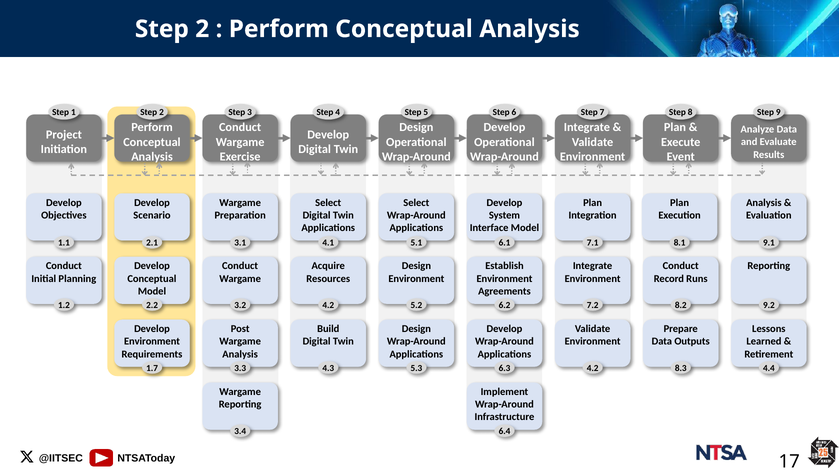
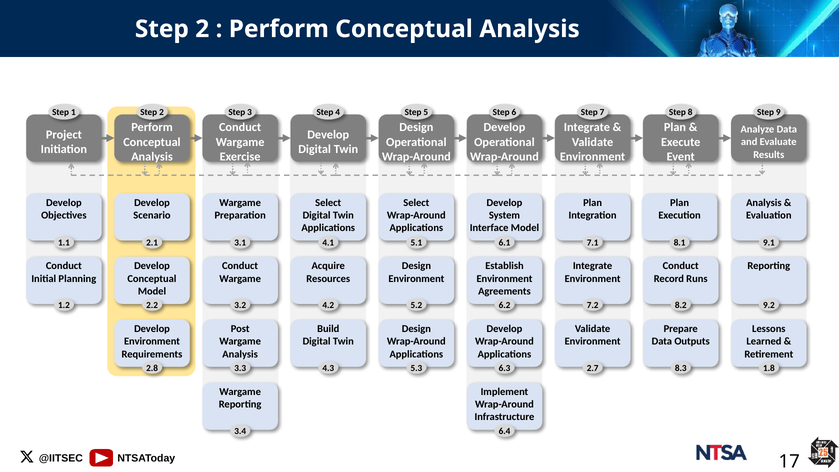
1.7: 1.7 -> 2.8
4.2 at (593, 368): 4.2 -> 2.7
4.4: 4.4 -> 1.8
